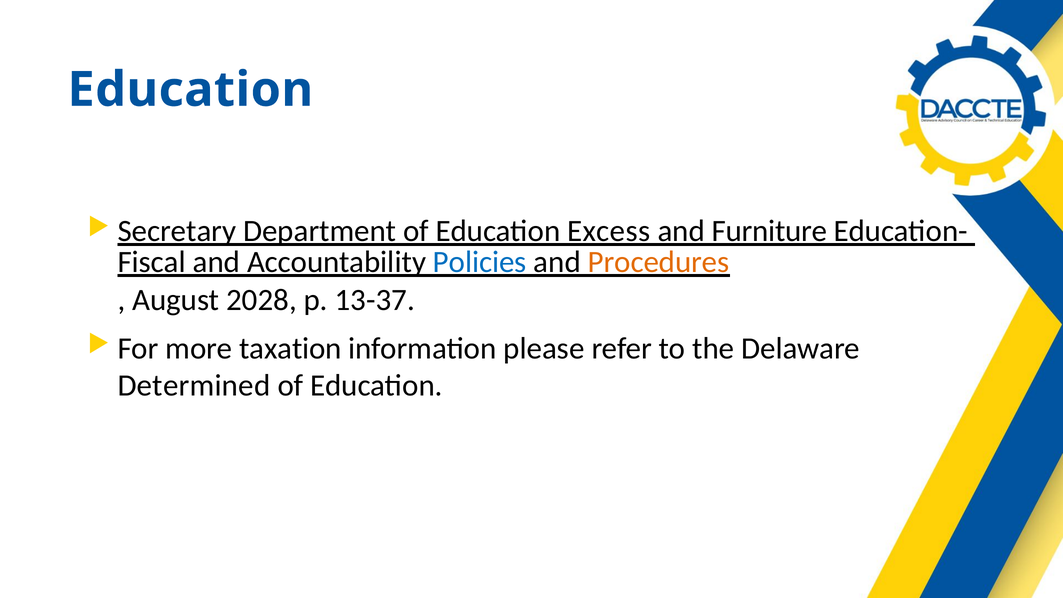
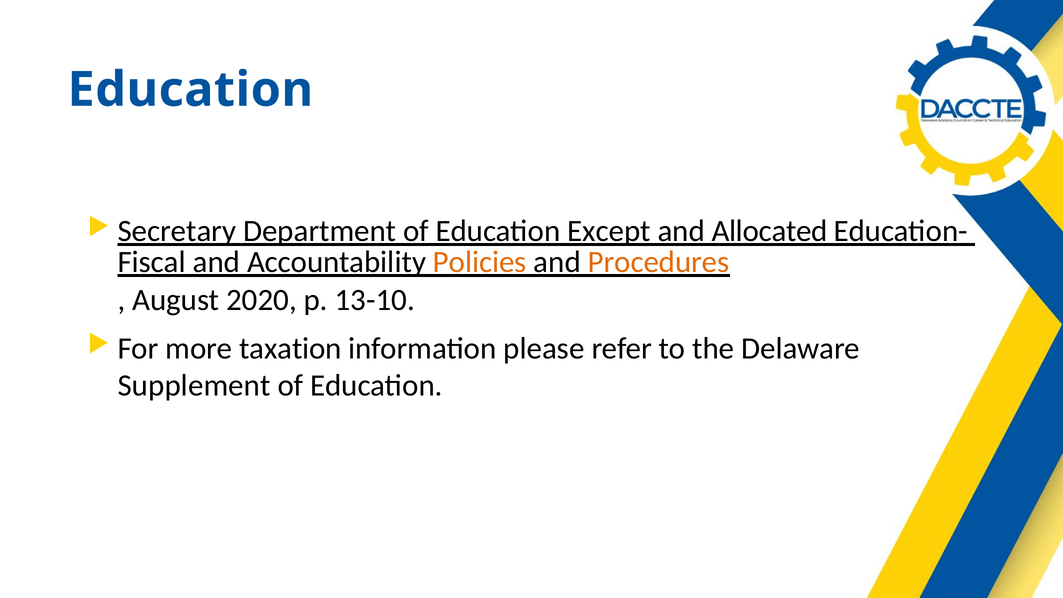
Excess: Excess -> Except
Furniture: Furniture -> Allocated
Policies colour: blue -> orange
2028: 2028 -> 2020
13-37: 13-37 -> 13-10
Determined: Determined -> Supplement
